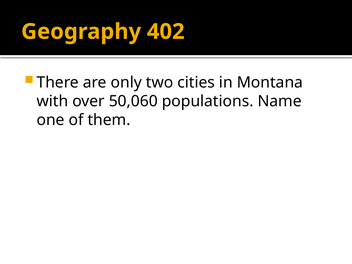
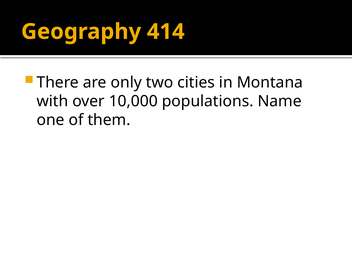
402: 402 -> 414
50,060: 50,060 -> 10,000
